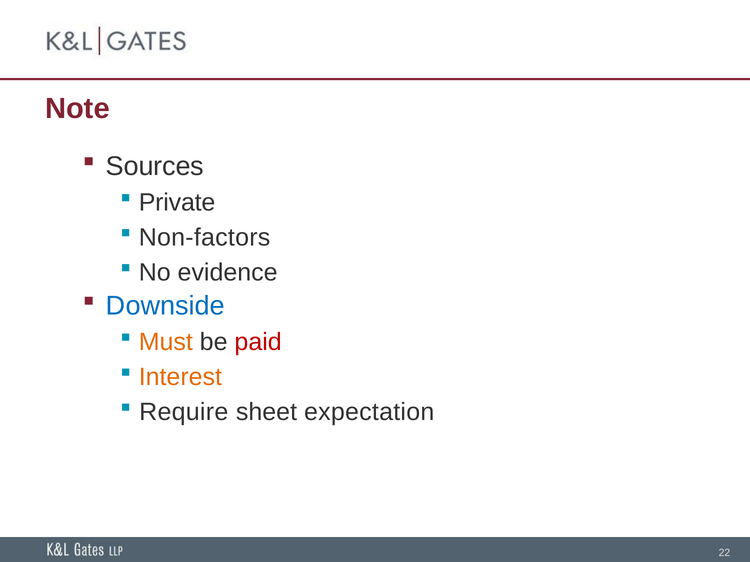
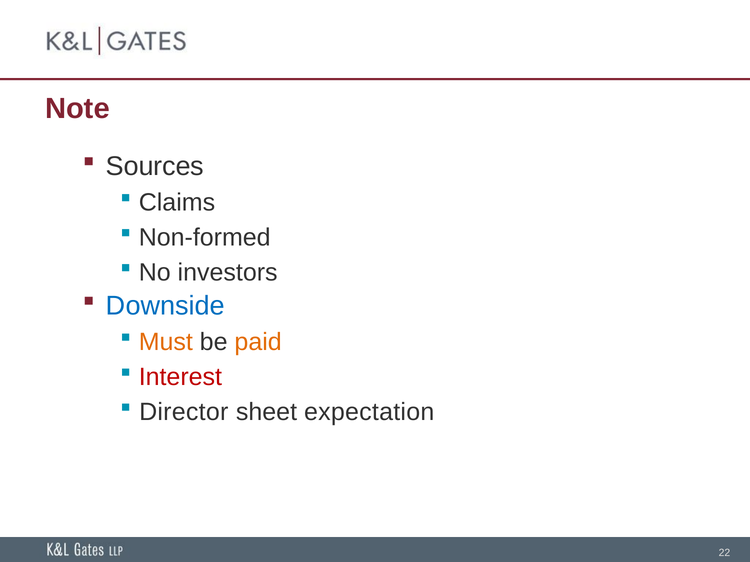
Private: Private -> Claims
Non-factors: Non-factors -> Non-formed
evidence: evidence -> investors
paid colour: red -> orange
Interest colour: orange -> red
Require: Require -> Director
